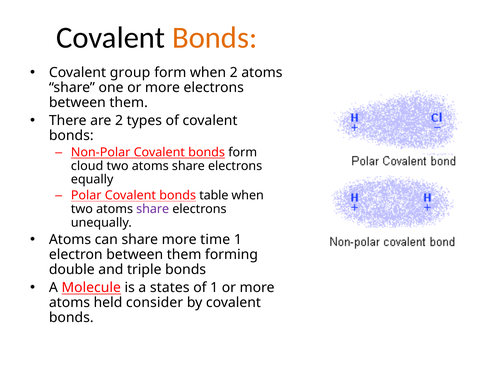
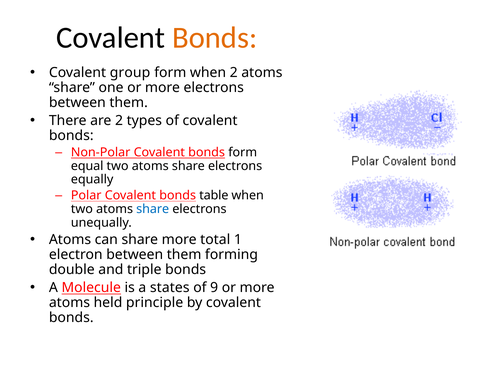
cloud: cloud -> equal
share at (153, 209) colour: purple -> blue
time: time -> total
of 1: 1 -> 9
consider: consider -> principle
